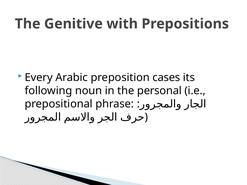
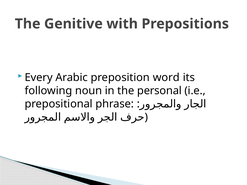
cases: cases -> word
